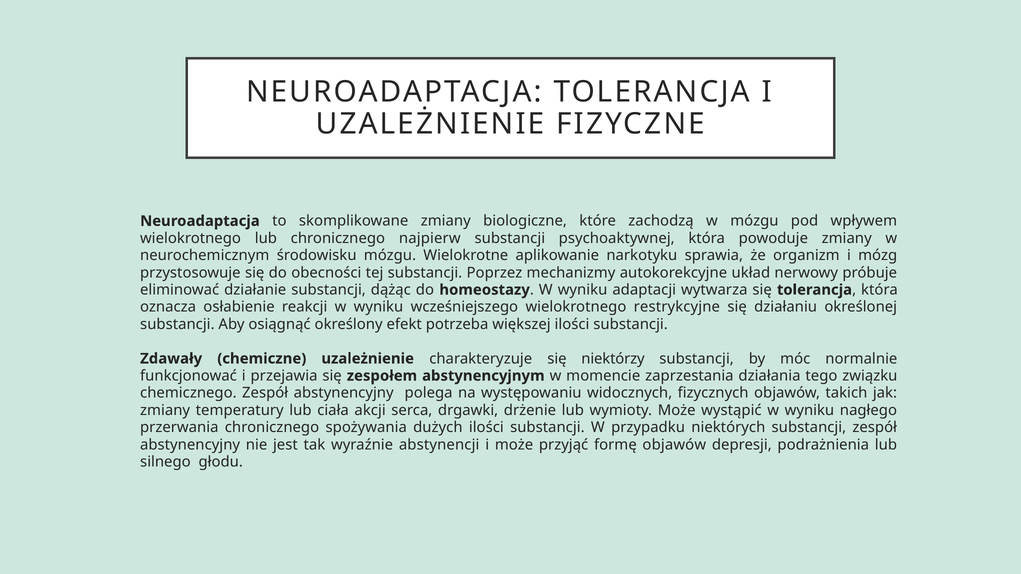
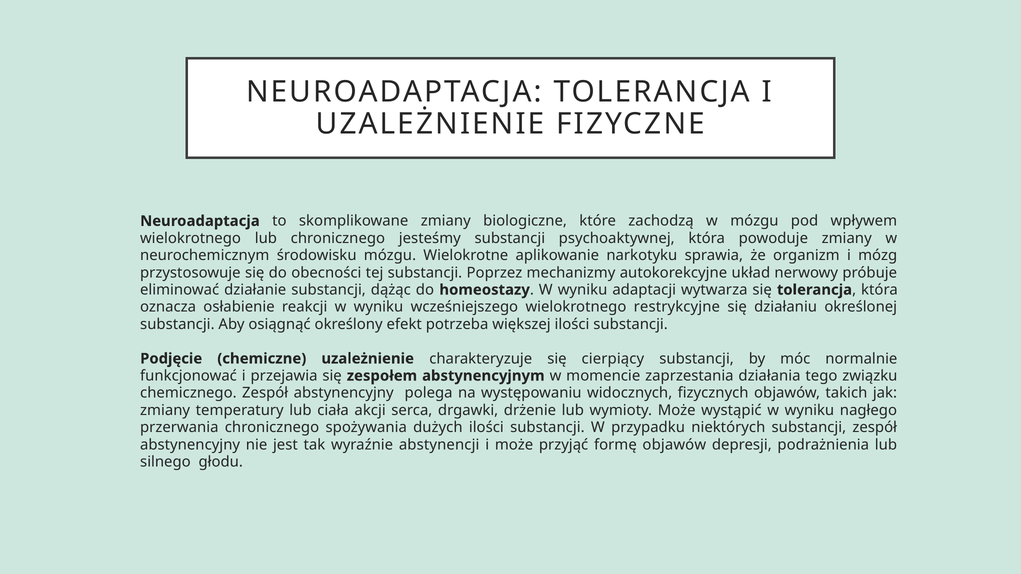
najpierw: najpierw -> jesteśmy
Zdawały: Zdawały -> Podjęcie
niektórzy: niektórzy -> cierpiący
